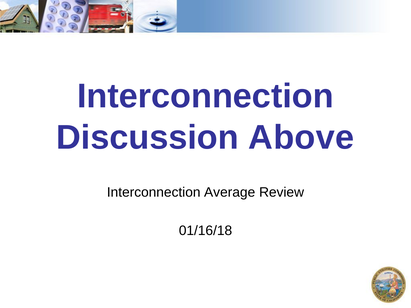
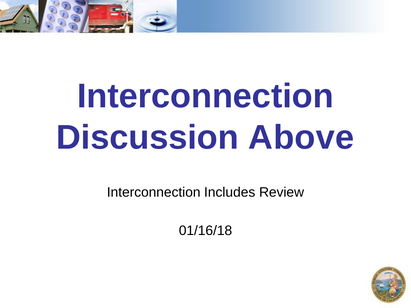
Average: Average -> Includes
